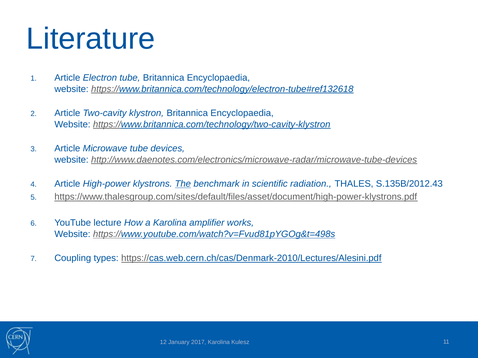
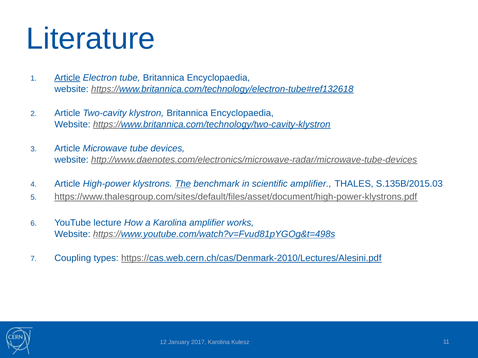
Article at (67, 78) underline: none -> present
scientific radiation: radiation -> amplifier
S.135B/2012.43: S.135B/2012.43 -> S.135B/2015.03
